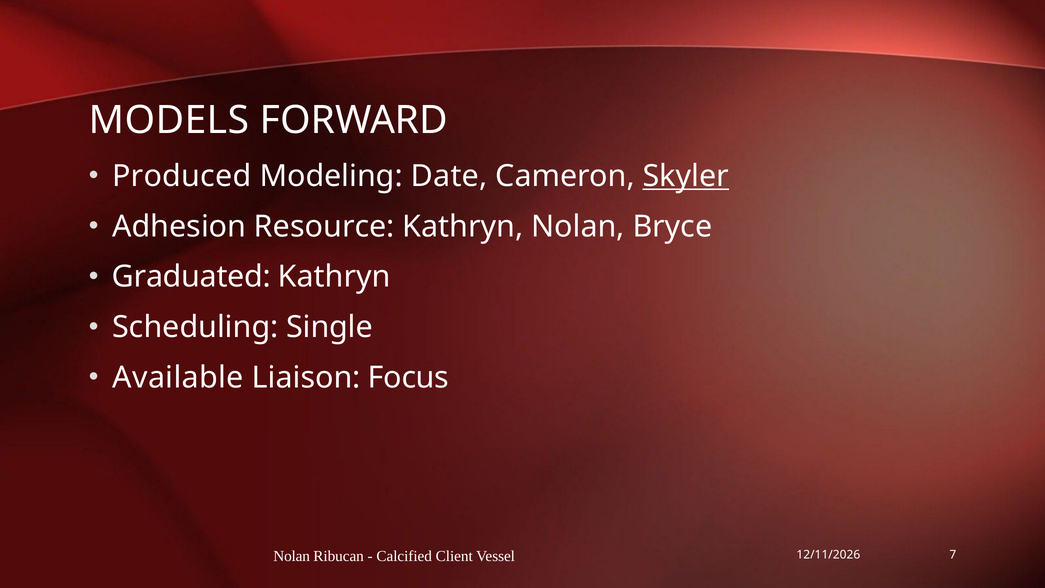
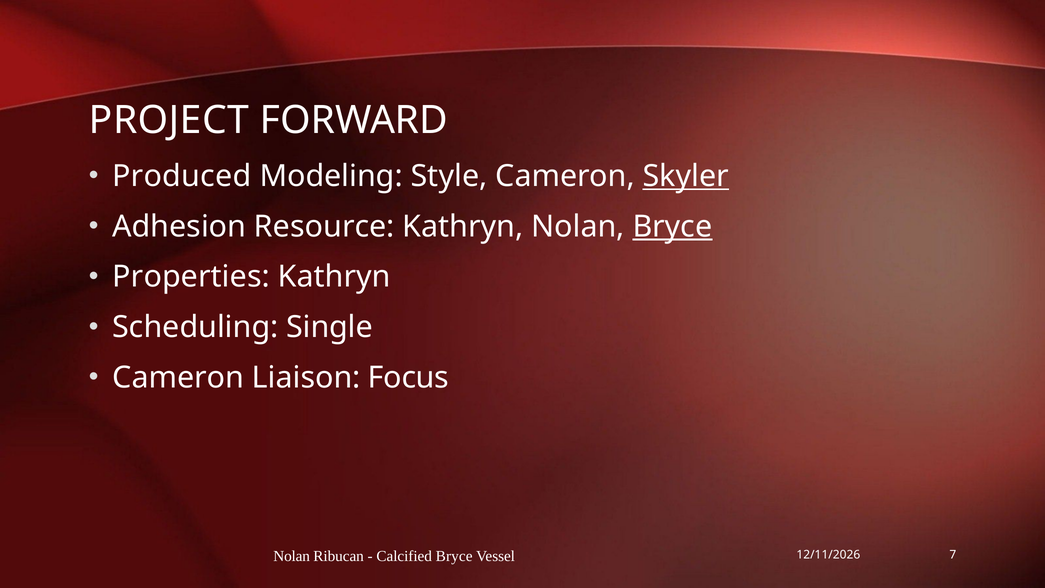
MODELS: MODELS -> PROJECT
Date: Date -> Style
Bryce at (672, 226) underline: none -> present
Graduated: Graduated -> Properties
Available at (178, 377): Available -> Cameron
Calcified Client: Client -> Bryce
